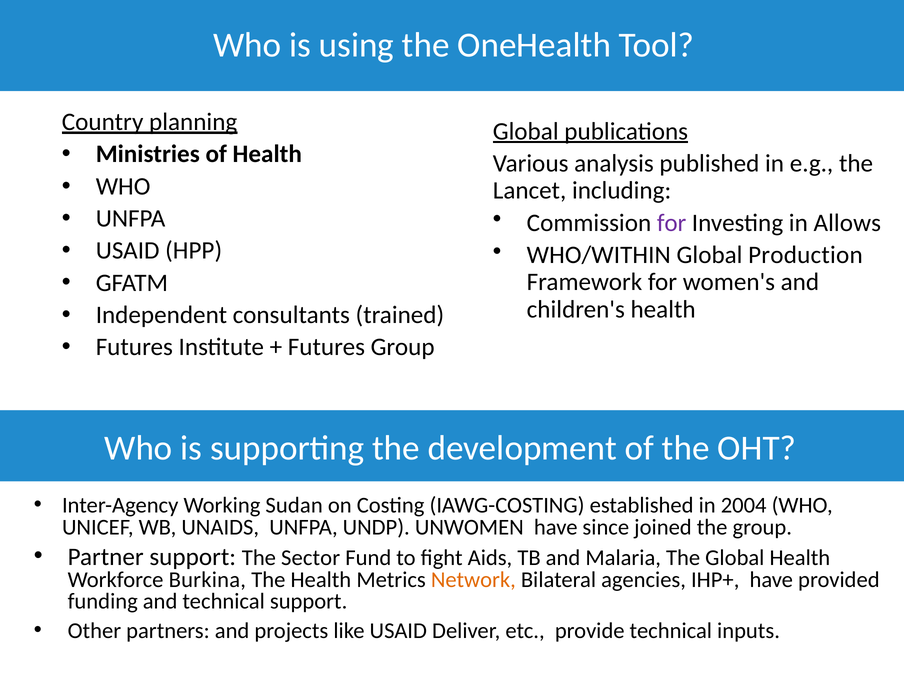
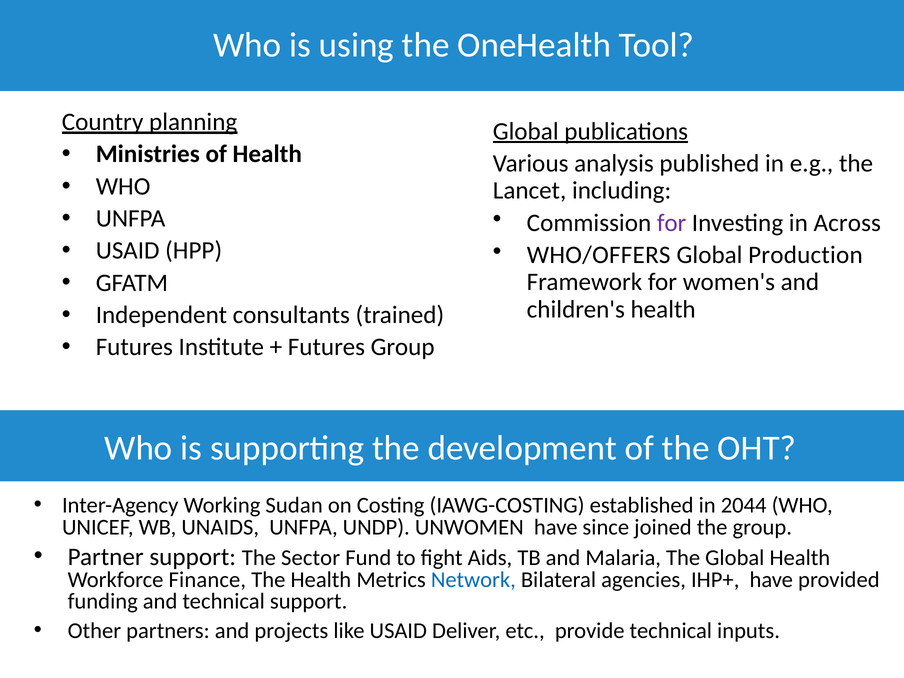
Allows: Allows -> Across
WHO/WITHIN: WHO/WITHIN -> WHO/OFFERS
2004: 2004 -> 2044
Burkina: Burkina -> Finance
Network colour: orange -> blue
